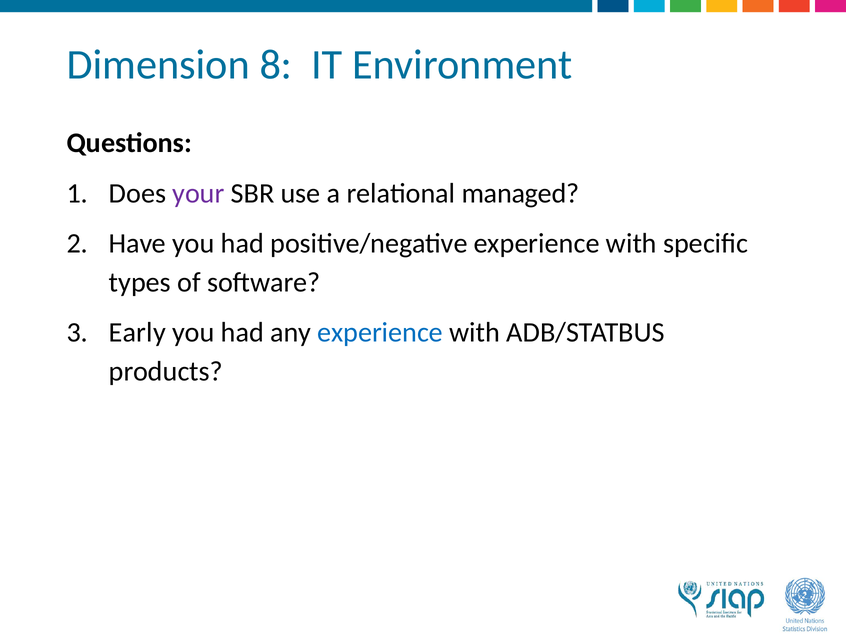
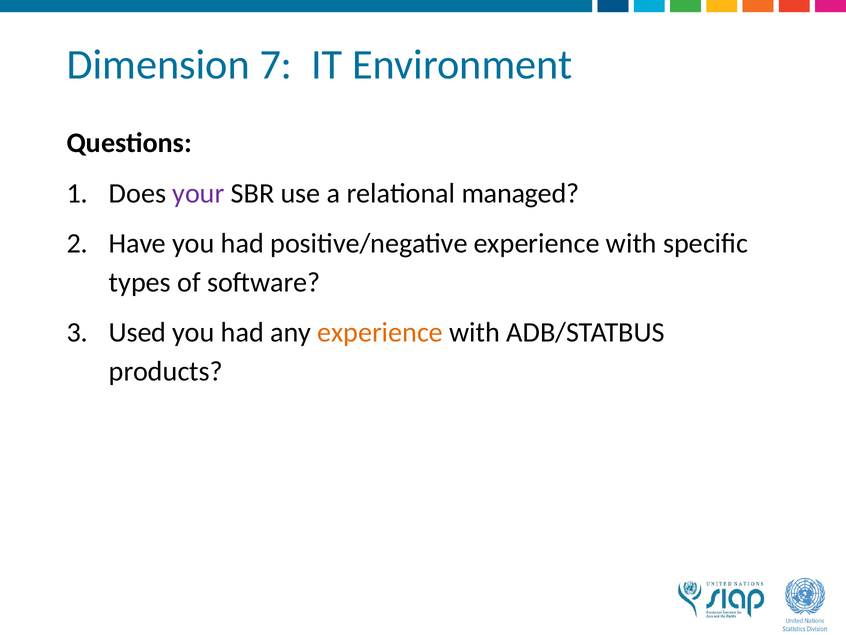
8: 8 -> 7
Early: Early -> Used
experience at (380, 332) colour: blue -> orange
